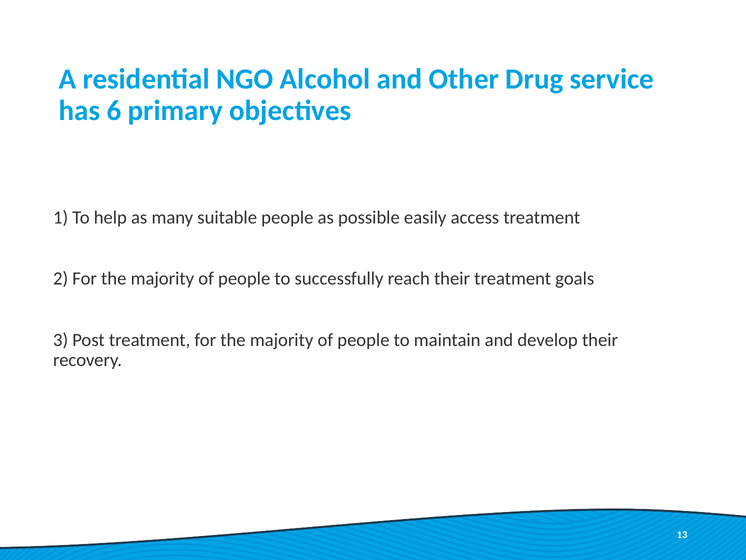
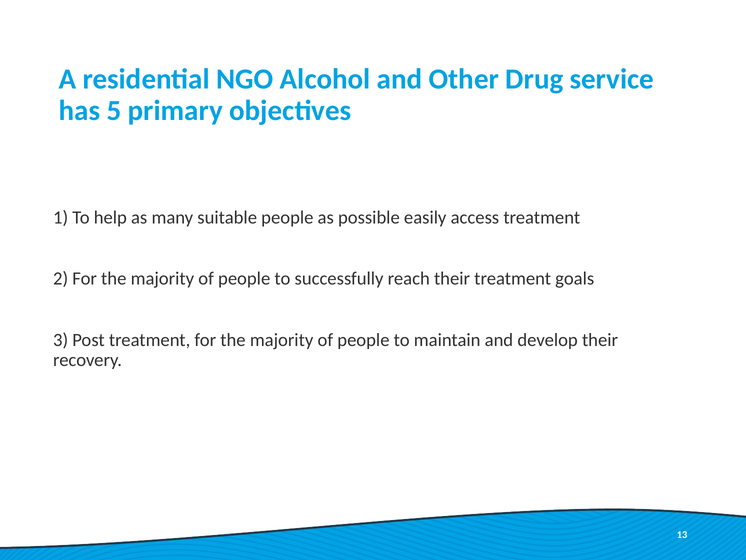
6: 6 -> 5
